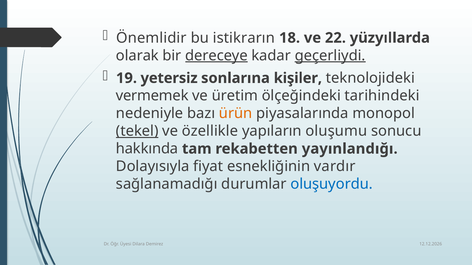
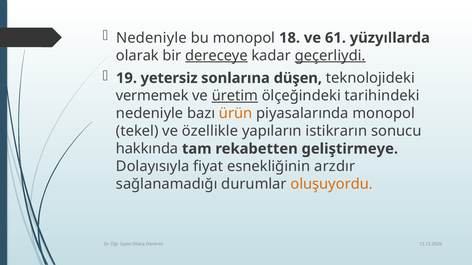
Önemlidir at (151, 38): Önemlidir -> Nedeniyle
bu istikrarın: istikrarın -> monopol
22: 22 -> 61
kişiler: kişiler -> düşen
üretim underline: none -> present
tekel underline: present -> none
oluşumu: oluşumu -> istikrarın
yayınlandığı: yayınlandığı -> geliştirmeye
vardır: vardır -> arzdır
oluşuyordu colour: blue -> orange
